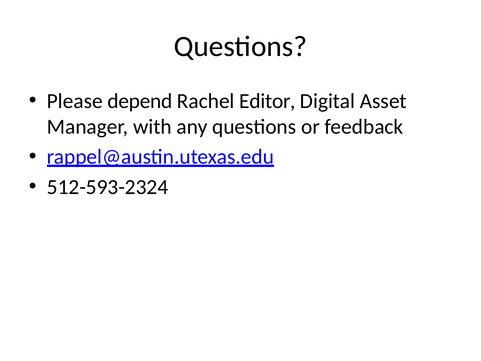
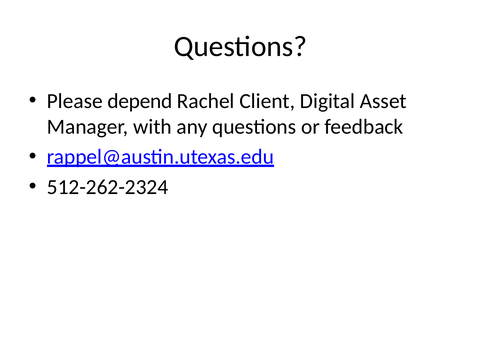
Editor: Editor -> Client
512-593-2324: 512-593-2324 -> 512-262-2324
